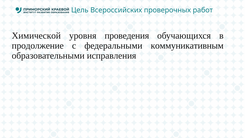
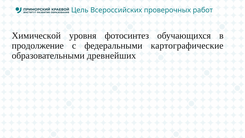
проведения: проведения -> фотосинтез
коммуникативным: коммуникативным -> картографические
исправления: исправления -> древнейших
